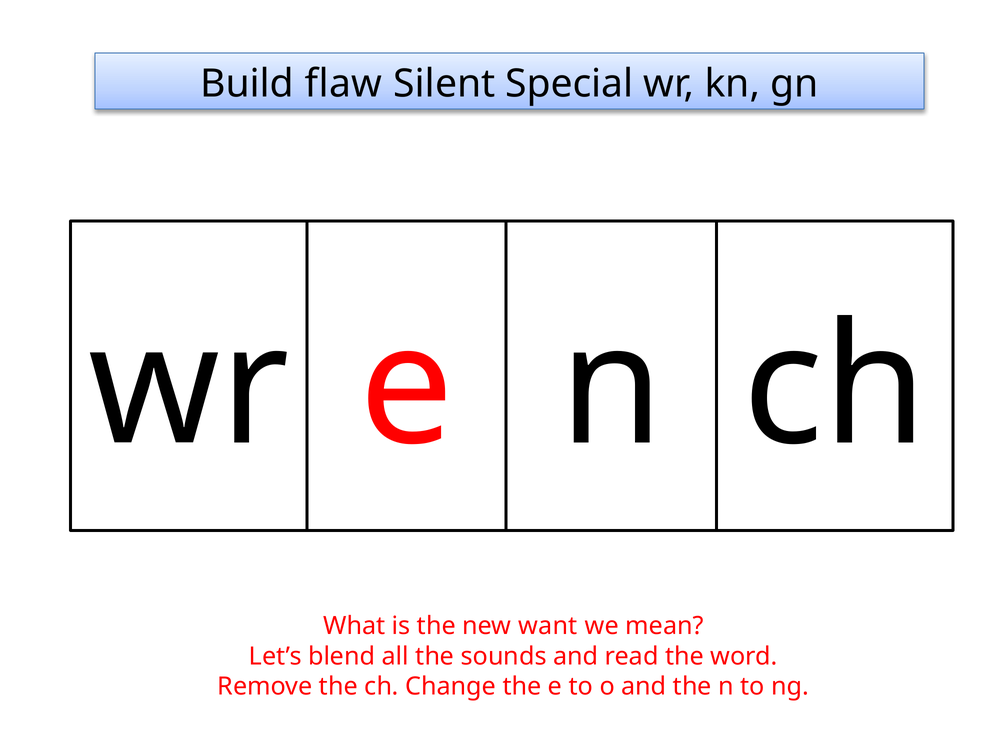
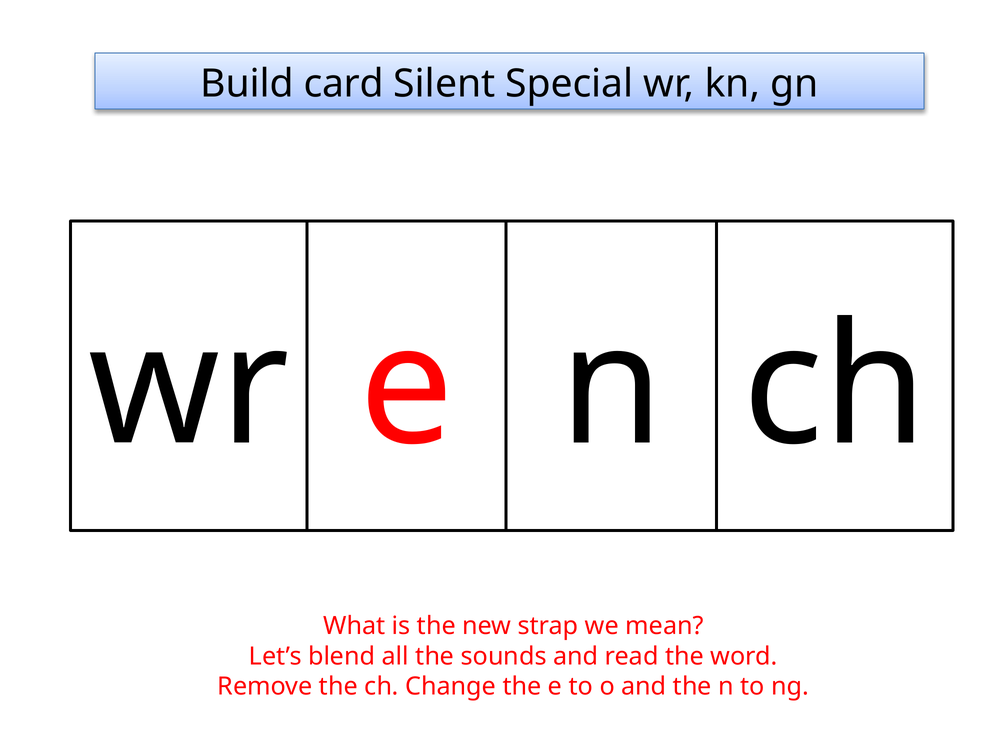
flaw: flaw -> card
want: want -> strap
